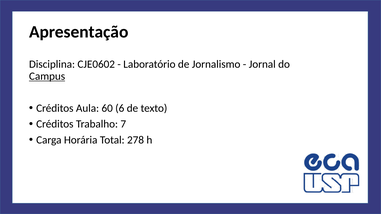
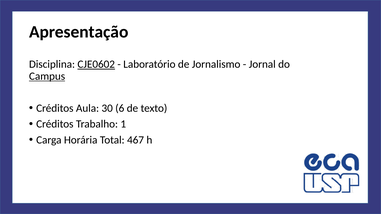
CJE0602 underline: none -> present
60: 60 -> 30
7: 7 -> 1
278: 278 -> 467
